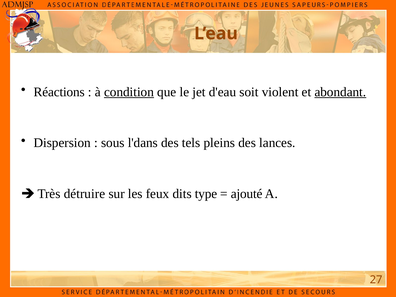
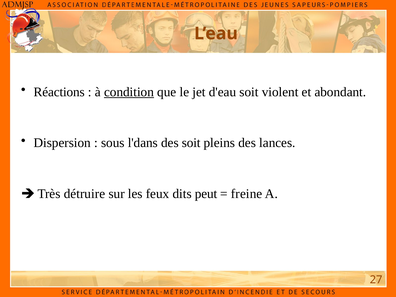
abondant underline: present -> none
des tels: tels -> soit
type: type -> peut
ajouté: ajouté -> freine
